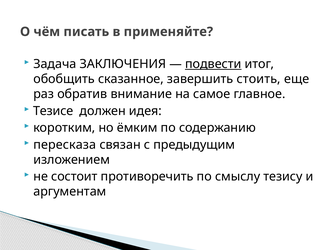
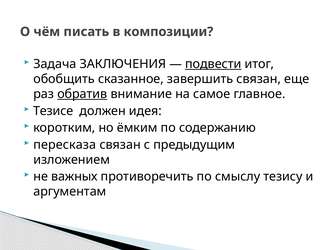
применяйте: применяйте -> композиции
завершить стоить: стоить -> связан
обратив underline: none -> present
состоит: состоит -> важных
